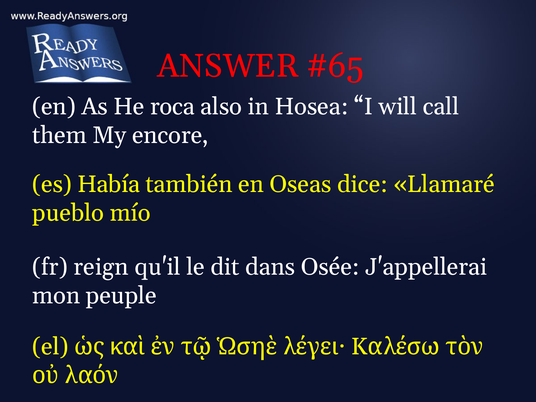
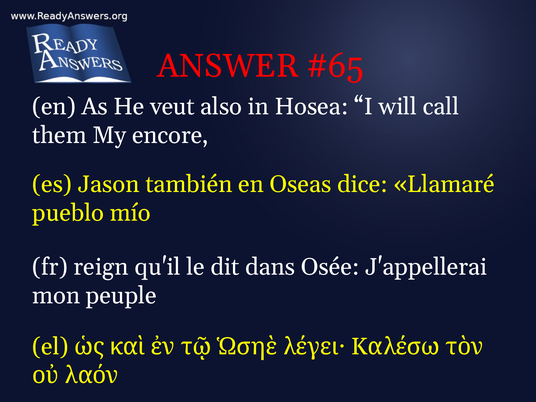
roca: roca -> veut
Había: Había -> Jason
